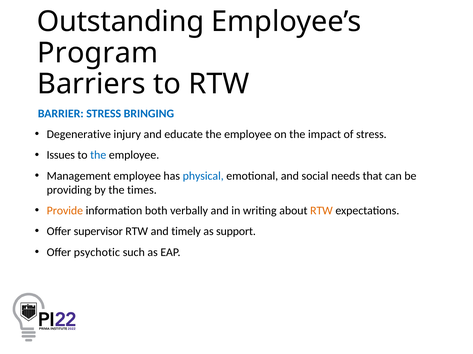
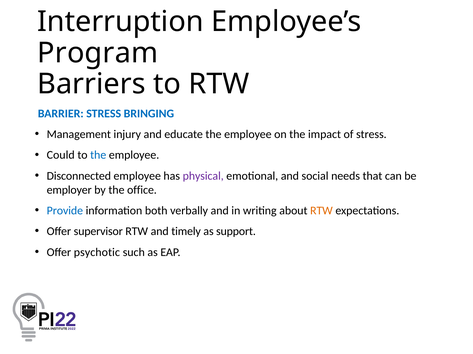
Outstanding: Outstanding -> Interruption
Degenerative: Degenerative -> Management
Issues: Issues -> Could
Management: Management -> Disconnected
physical colour: blue -> purple
providing: providing -> employer
times: times -> office
Provide colour: orange -> blue
